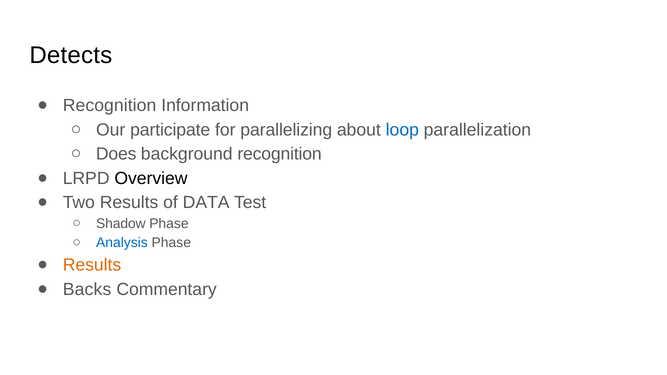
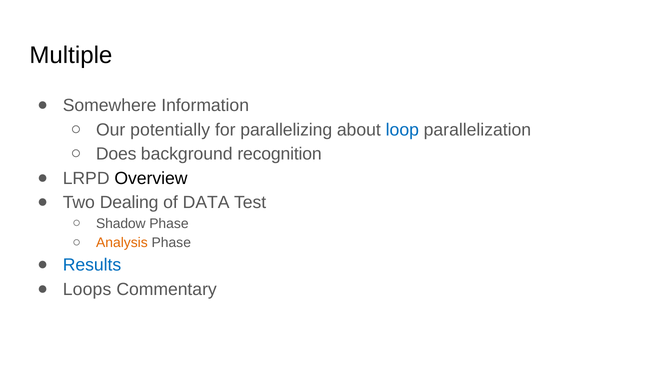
Detects: Detects -> Multiple
Recognition at (110, 106): Recognition -> Somewhere
participate: participate -> potentially
Two Results: Results -> Dealing
Analysis colour: blue -> orange
Results at (92, 265) colour: orange -> blue
Backs: Backs -> Loops
